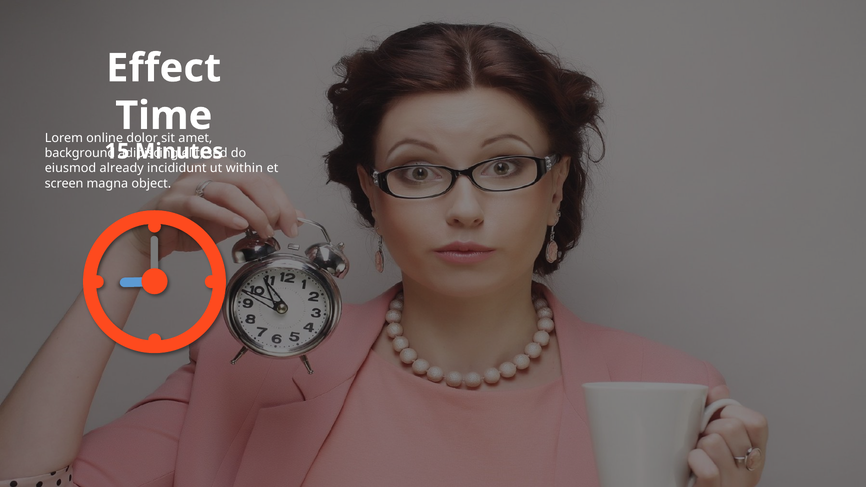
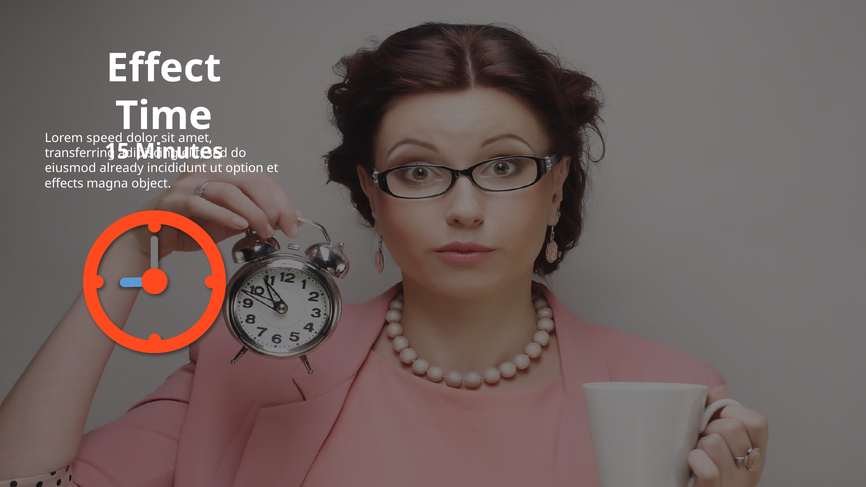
online: online -> speed
background: background -> transferring
within: within -> option
screen: screen -> effects
